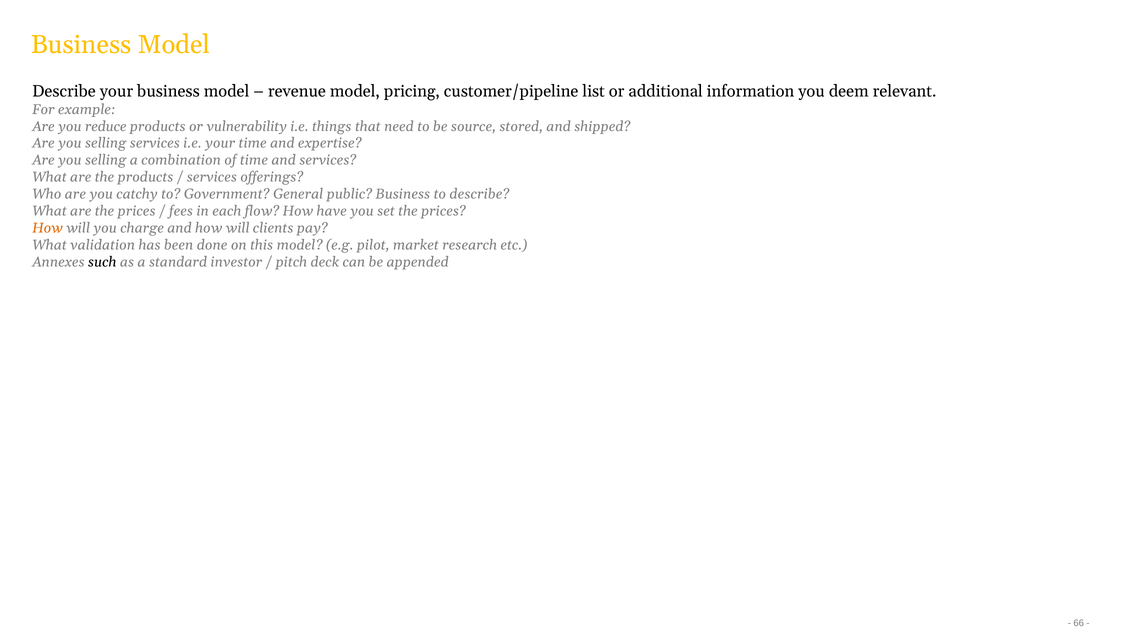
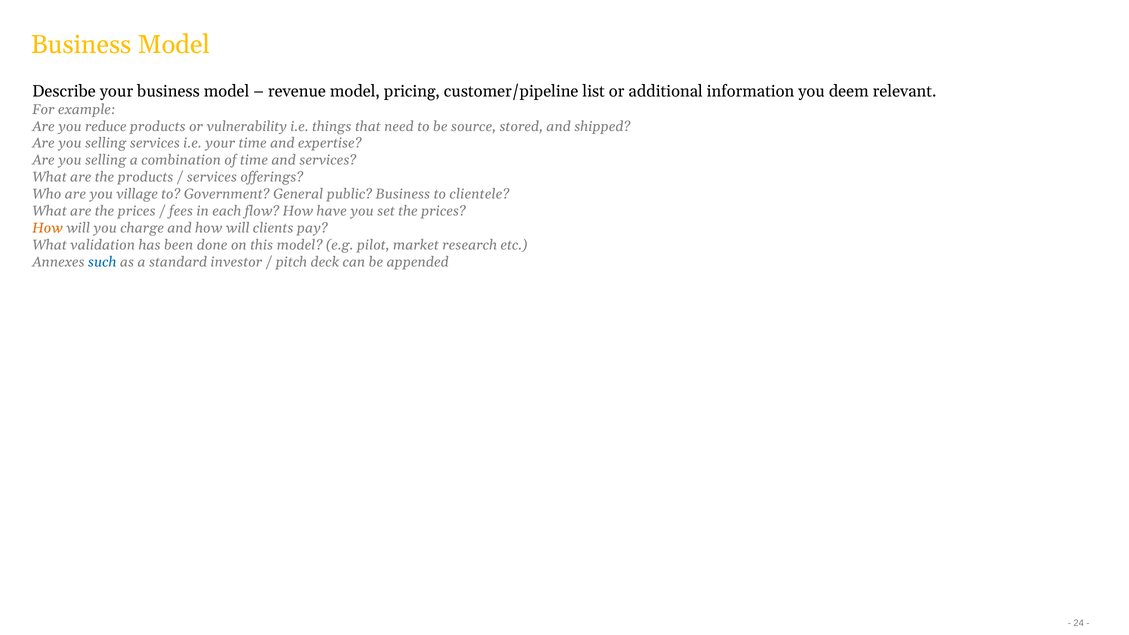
catchy: catchy -> village
to describe: describe -> clientele
such colour: black -> blue
66: 66 -> 24
